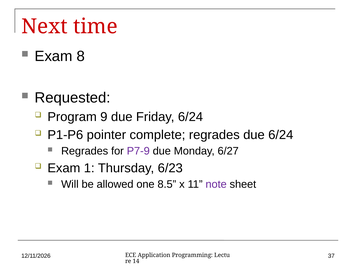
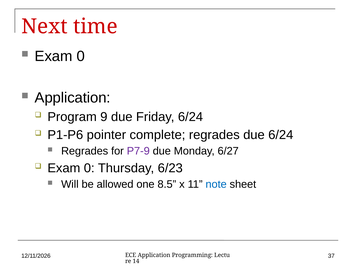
8 at (81, 56): 8 -> 0
Requested at (73, 98): Requested -> Application
1 at (89, 168): 1 -> 0
note colour: purple -> blue
